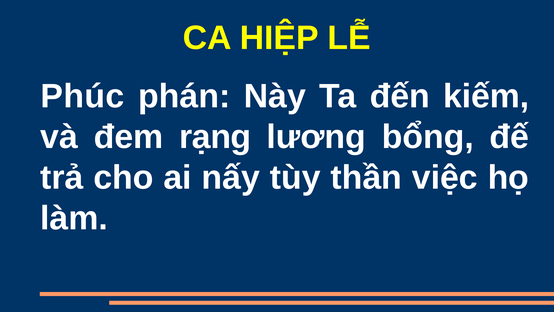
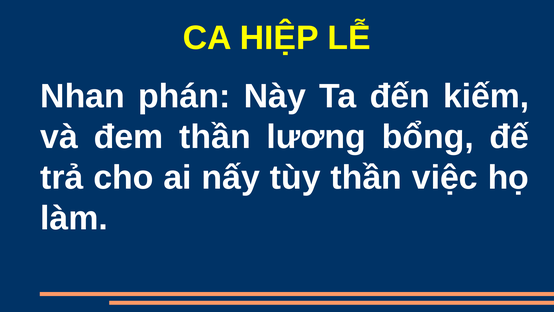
Phúc: Phúc -> Nhan
đem rạng: rạng -> thần
